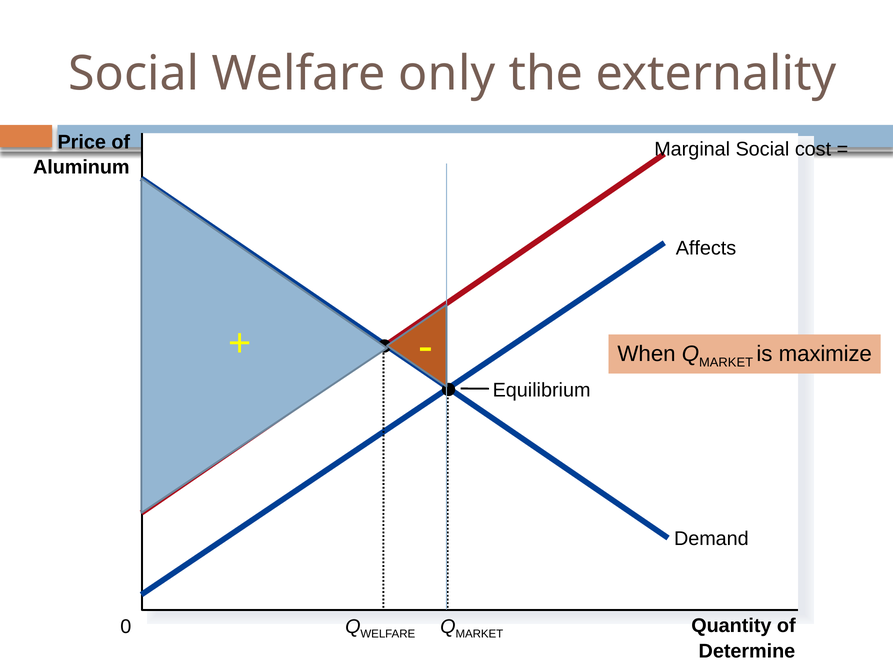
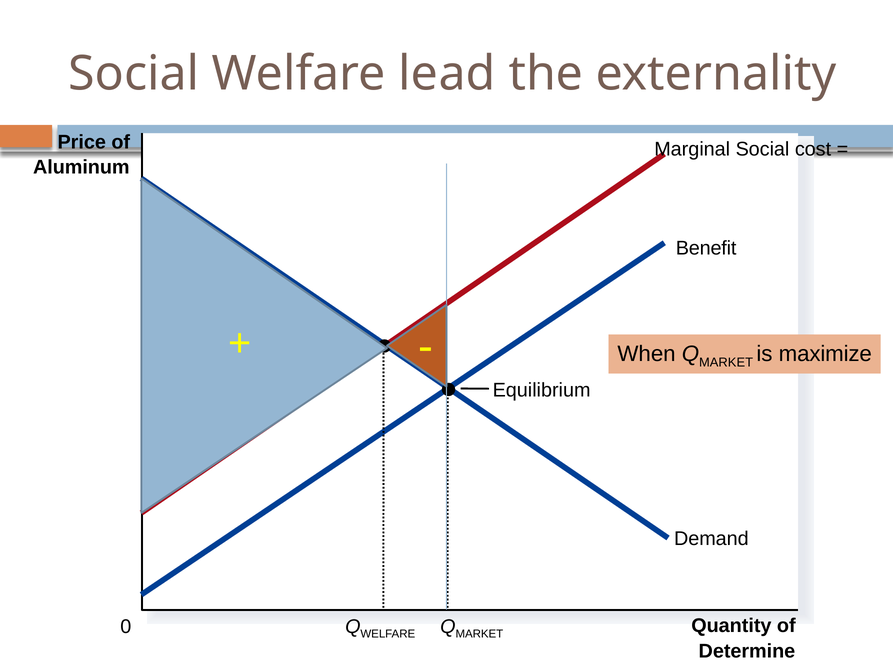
only: only -> lead
Affects: Affects -> Benefit
